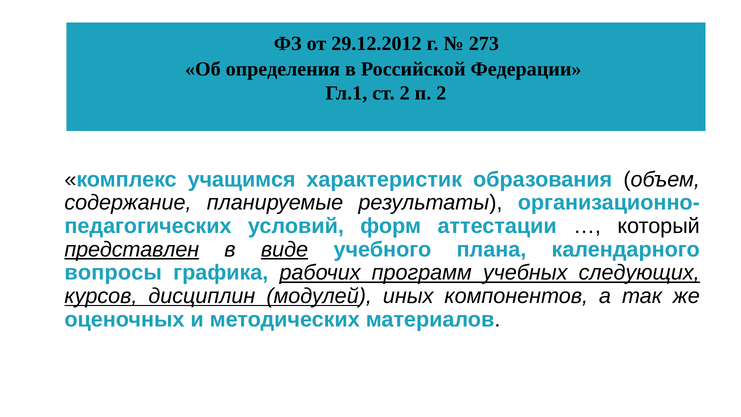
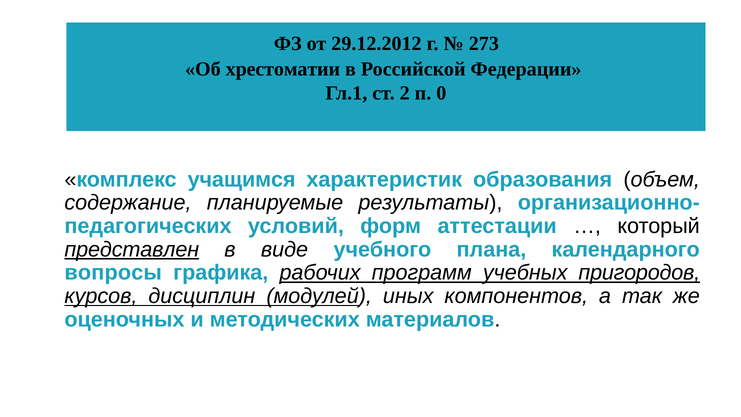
определения: определения -> хрестоматии
п 2: 2 -> 0
виде underline: present -> none
следующих: следующих -> пригородов
